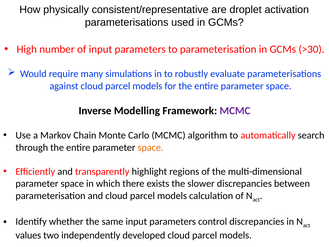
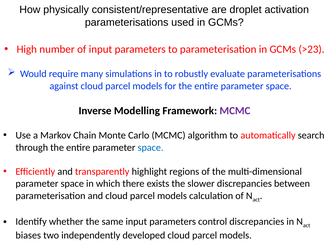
>30: >30 -> >23
space at (151, 147) colour: orange -> blue
values: values -> biases
